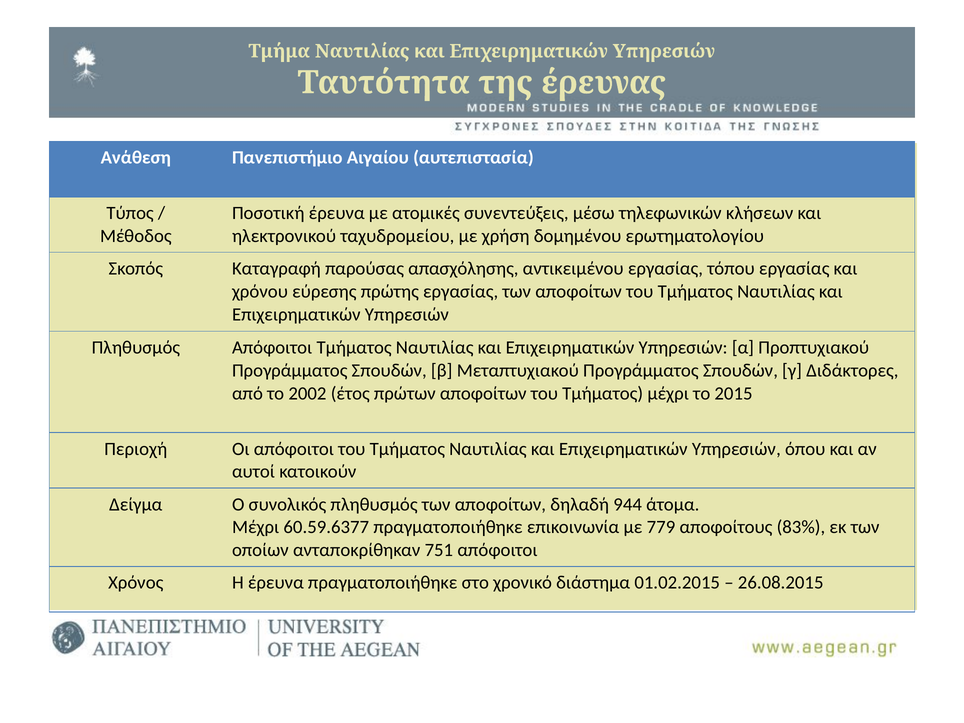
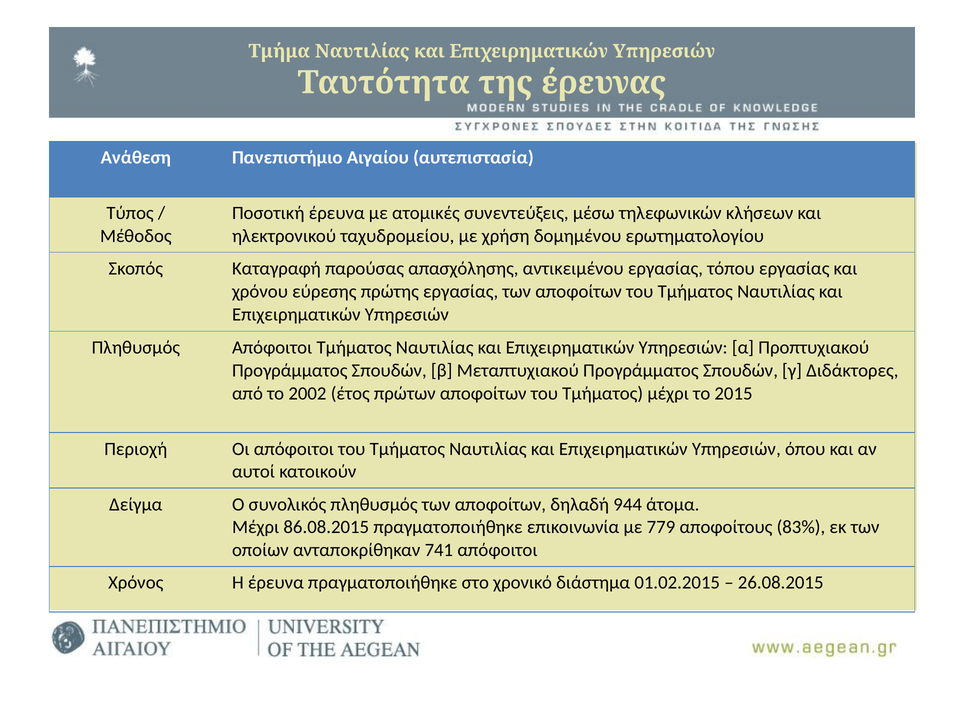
60.59.6377: 60.59.6377 -> 86.08.2015
751: 751 -> 741
